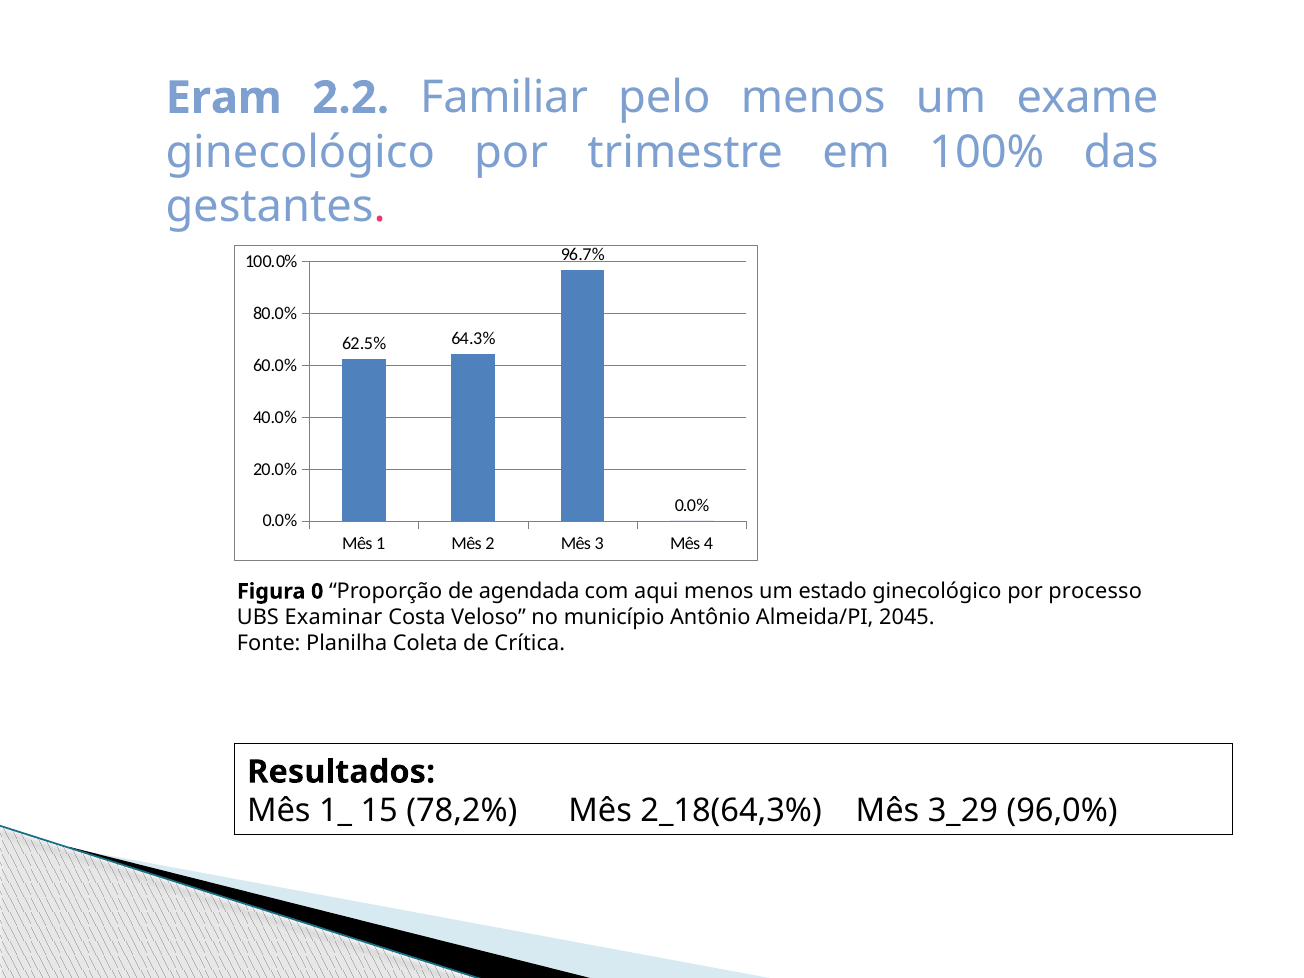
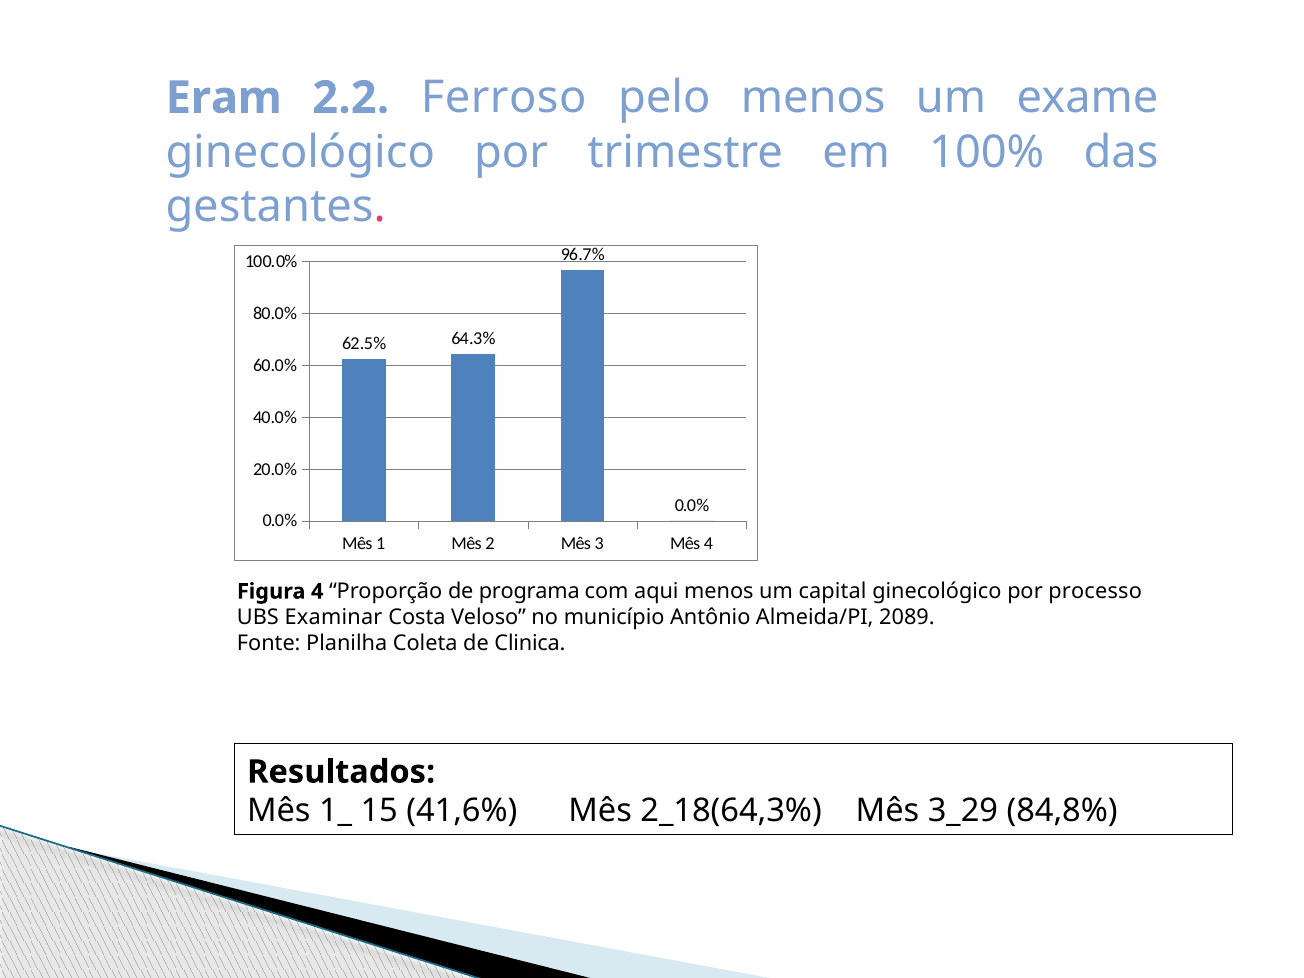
Familiar: Familiar -> Ferroso
Figura 0: 0 -> 4
agendada: agendada -> programa
estado: estado -> capital
2045: 2045 -> 2089
Crítica: Crítica -> Clinica
78,2%: 78,2% -> 41,6%
96,0%: 96,0% -> 84,8%
